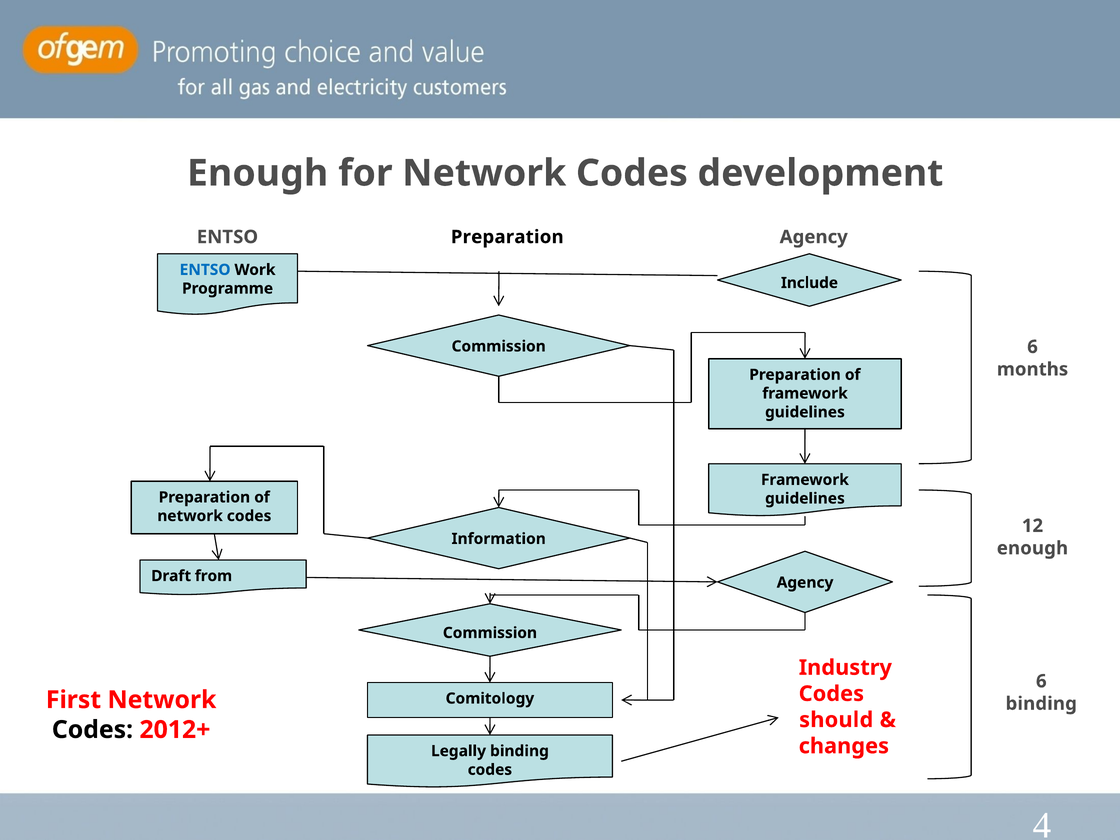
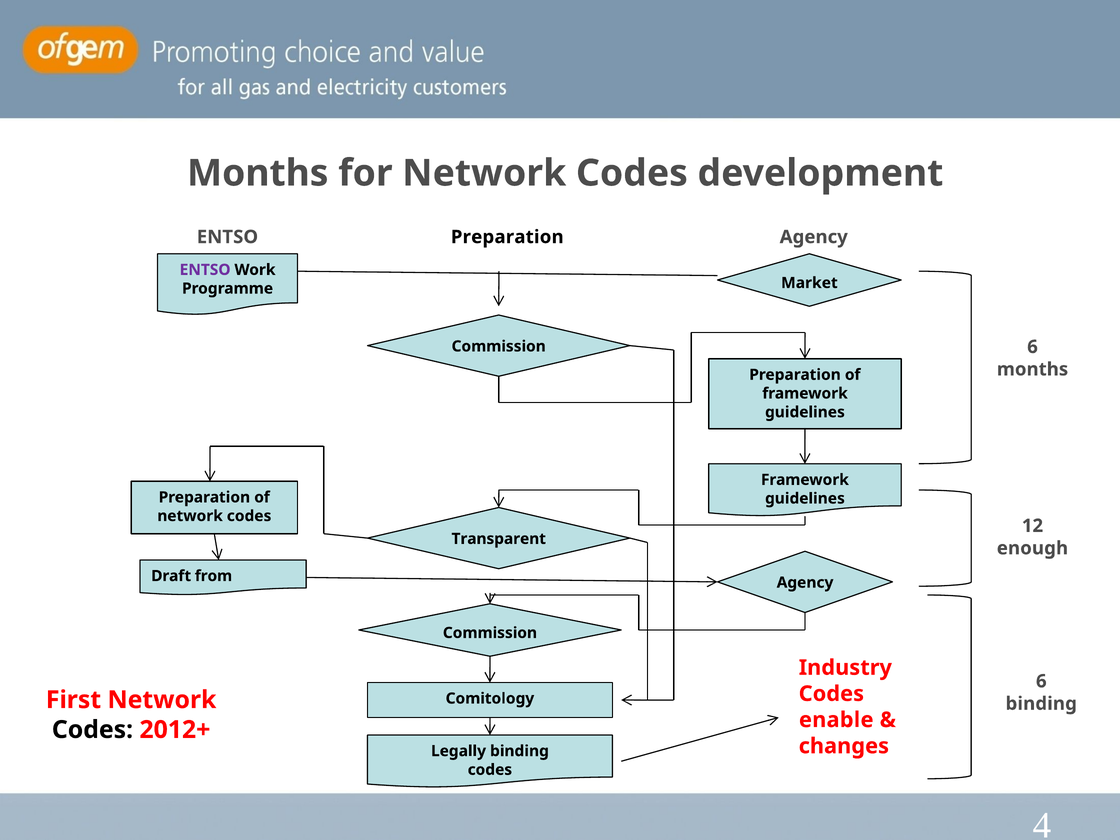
Enough at (258, 173): Enough -> Months
ENTSO at (205, 270) colour: blue -> purple
Include: Include -> Market
Information: Information -> Transparent
should: should -> enable
